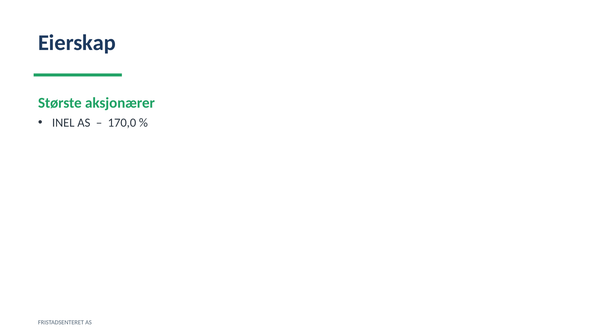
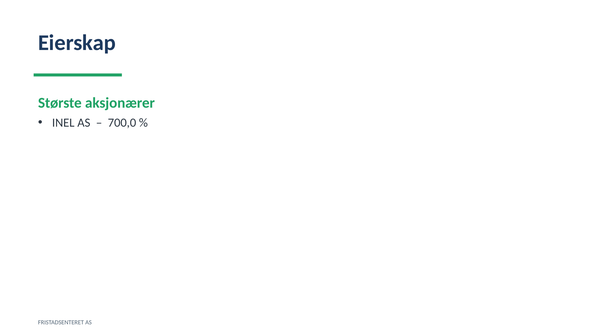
170,0: 170,0 -> 700,0
